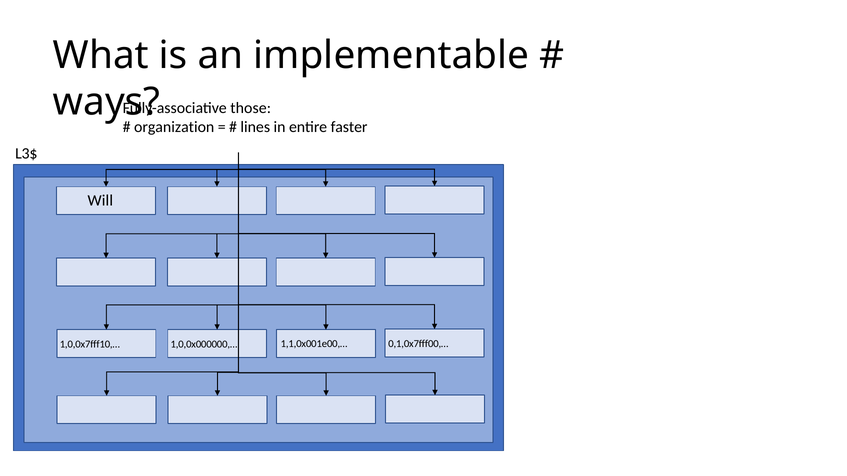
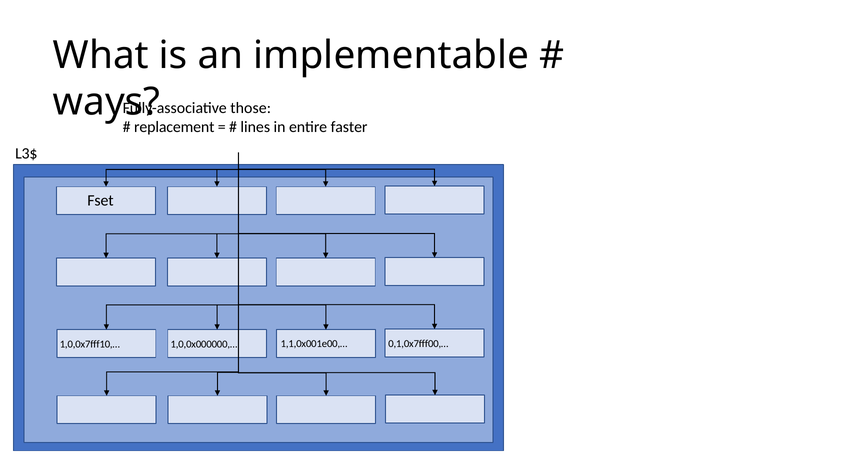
organization: organization -> replacement
Will: Will -> Fset
